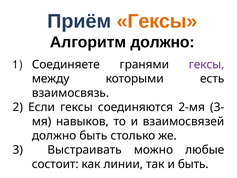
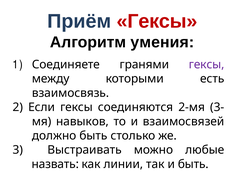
Гексы at (157, 21) colour: orange -> red
Алгоритм должно: должно -> умения
состоит: состоит -> назвать
